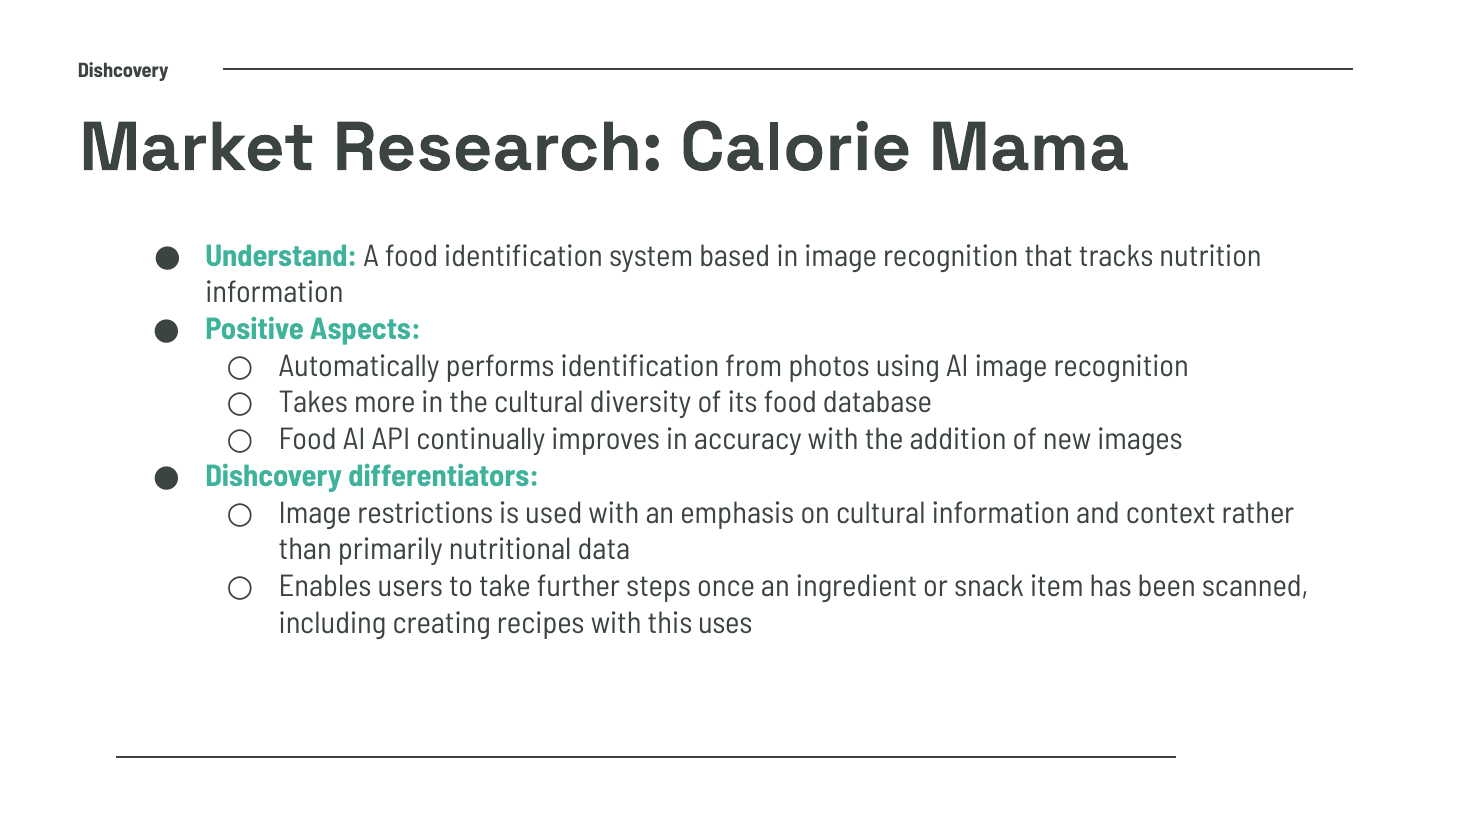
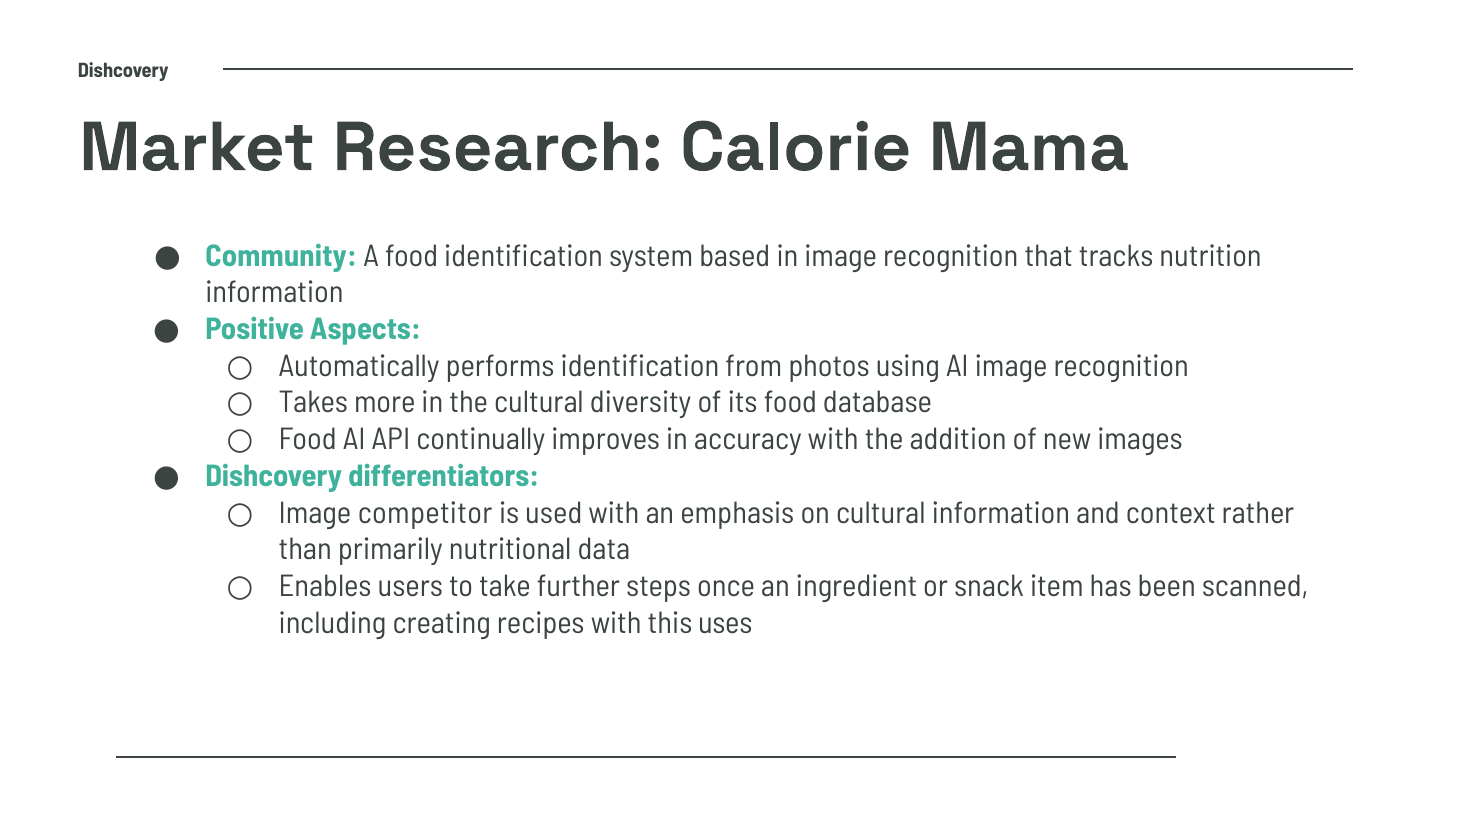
Understand: Understand -> Community
restrictions: restrictions -> competitor
